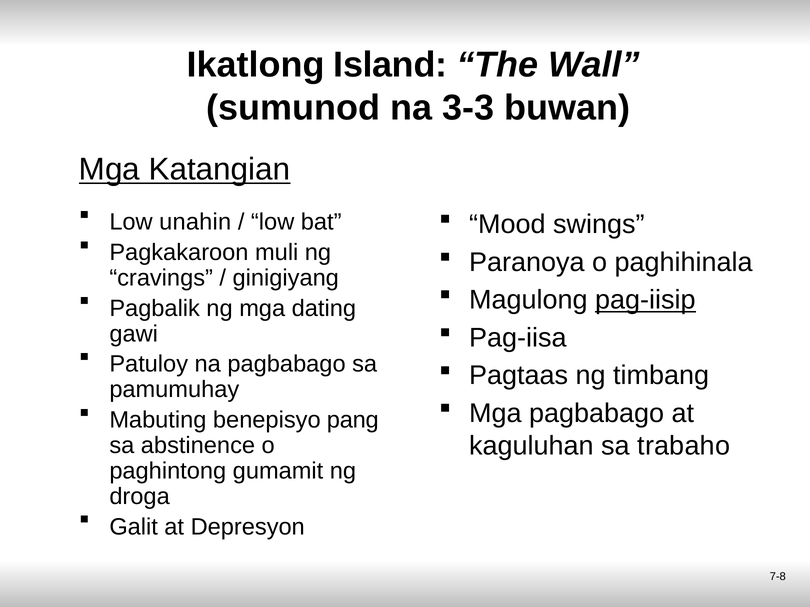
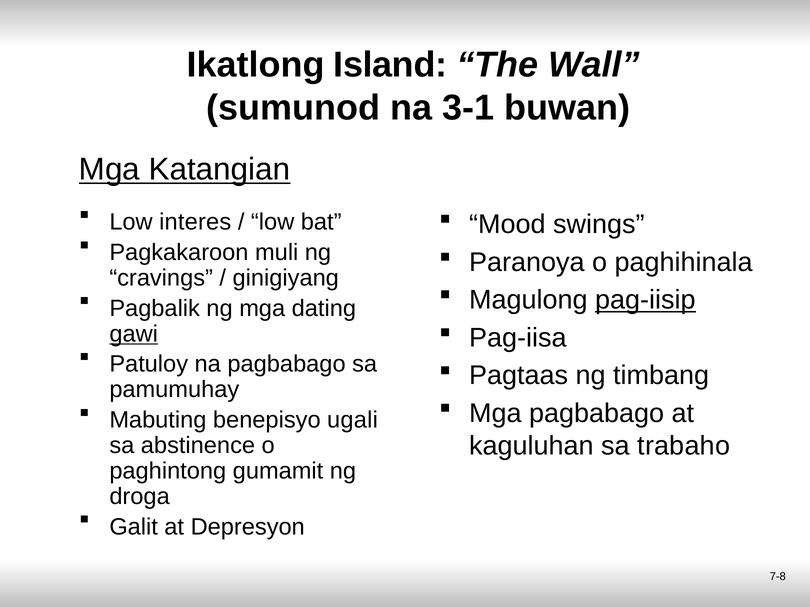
3-3: 3-3 -> 3-1
unahin: unahin -> interes
gawi underline: none -> present
pang: pang -> ugali
